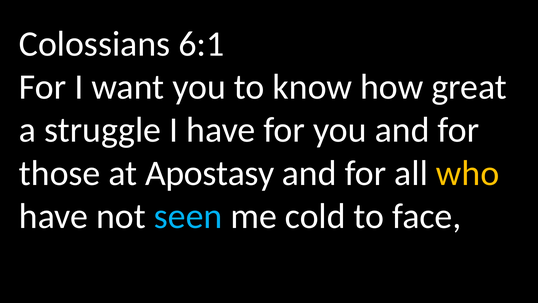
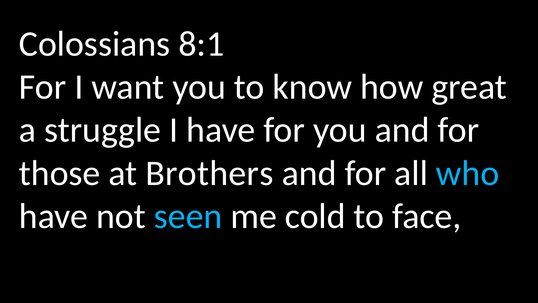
6:1: 6:1 -> 8:1
Apostasy: Apostasy -> Brothers
who colour: yellow -> light blue
